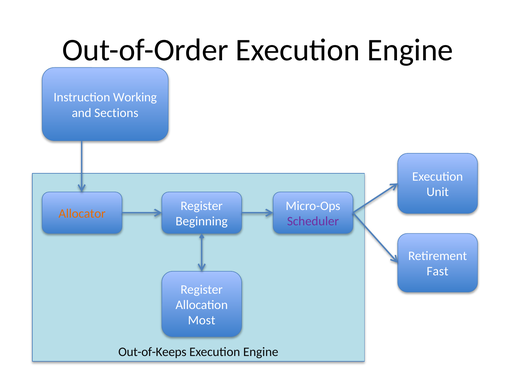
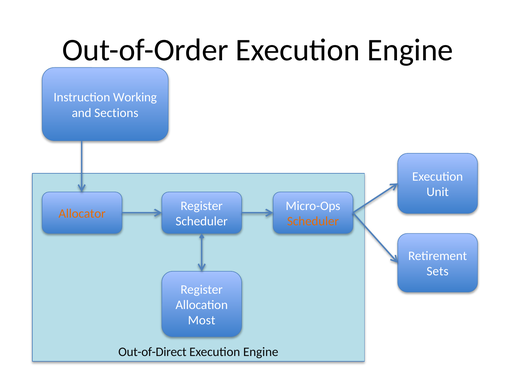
Beginning at (202, 221): Beginning -> Scheduler
Scheduler at (313, 221) colour: purple -> orange
Fast: Fast -> Sets
Out-of-Keeps: Out-of-Keeps -> Out-of-Direct
